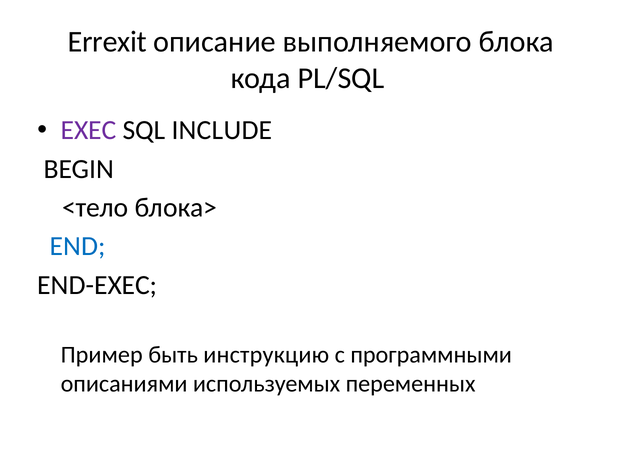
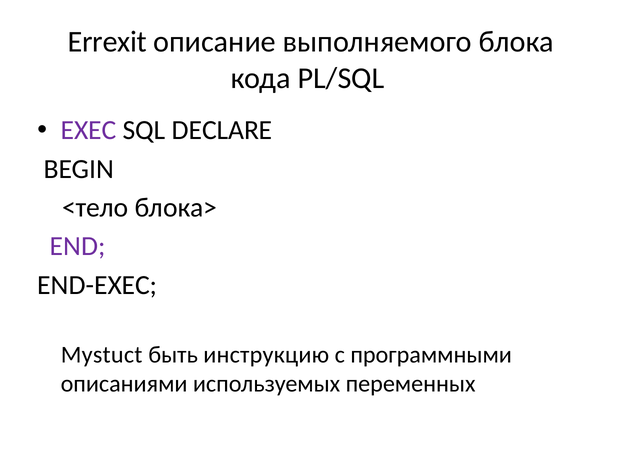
INCLUDE: INCLUDE -> DECLARE
END colour: blue -> purple
Пример: Пример -> Mystuct
